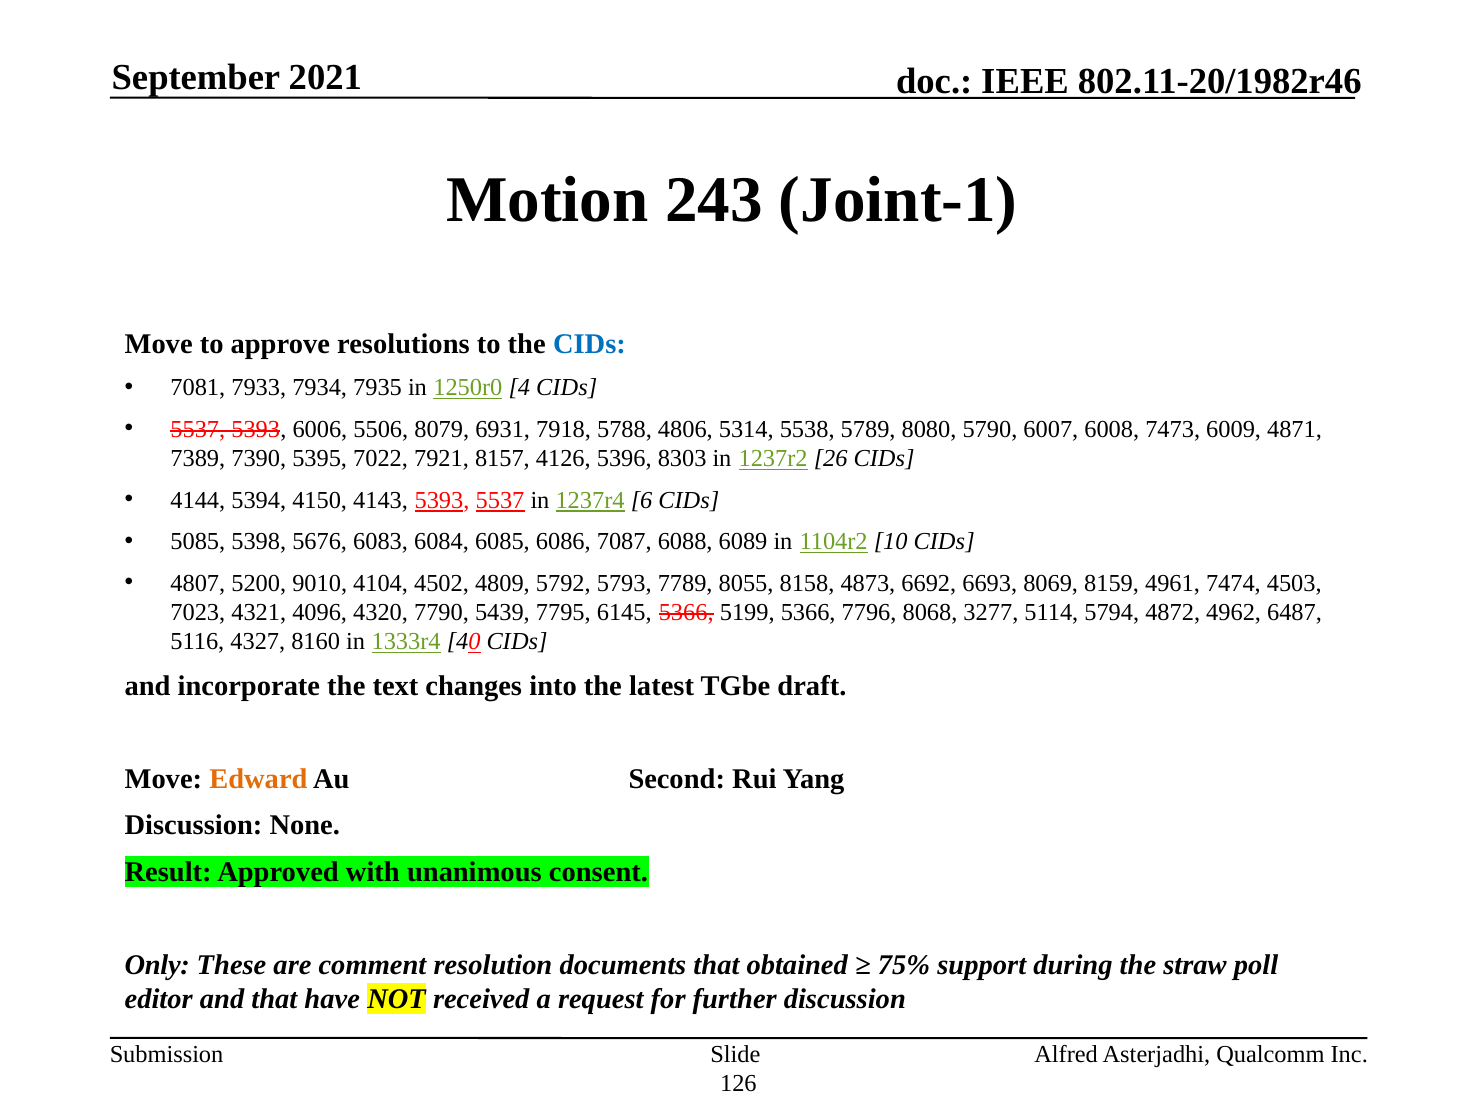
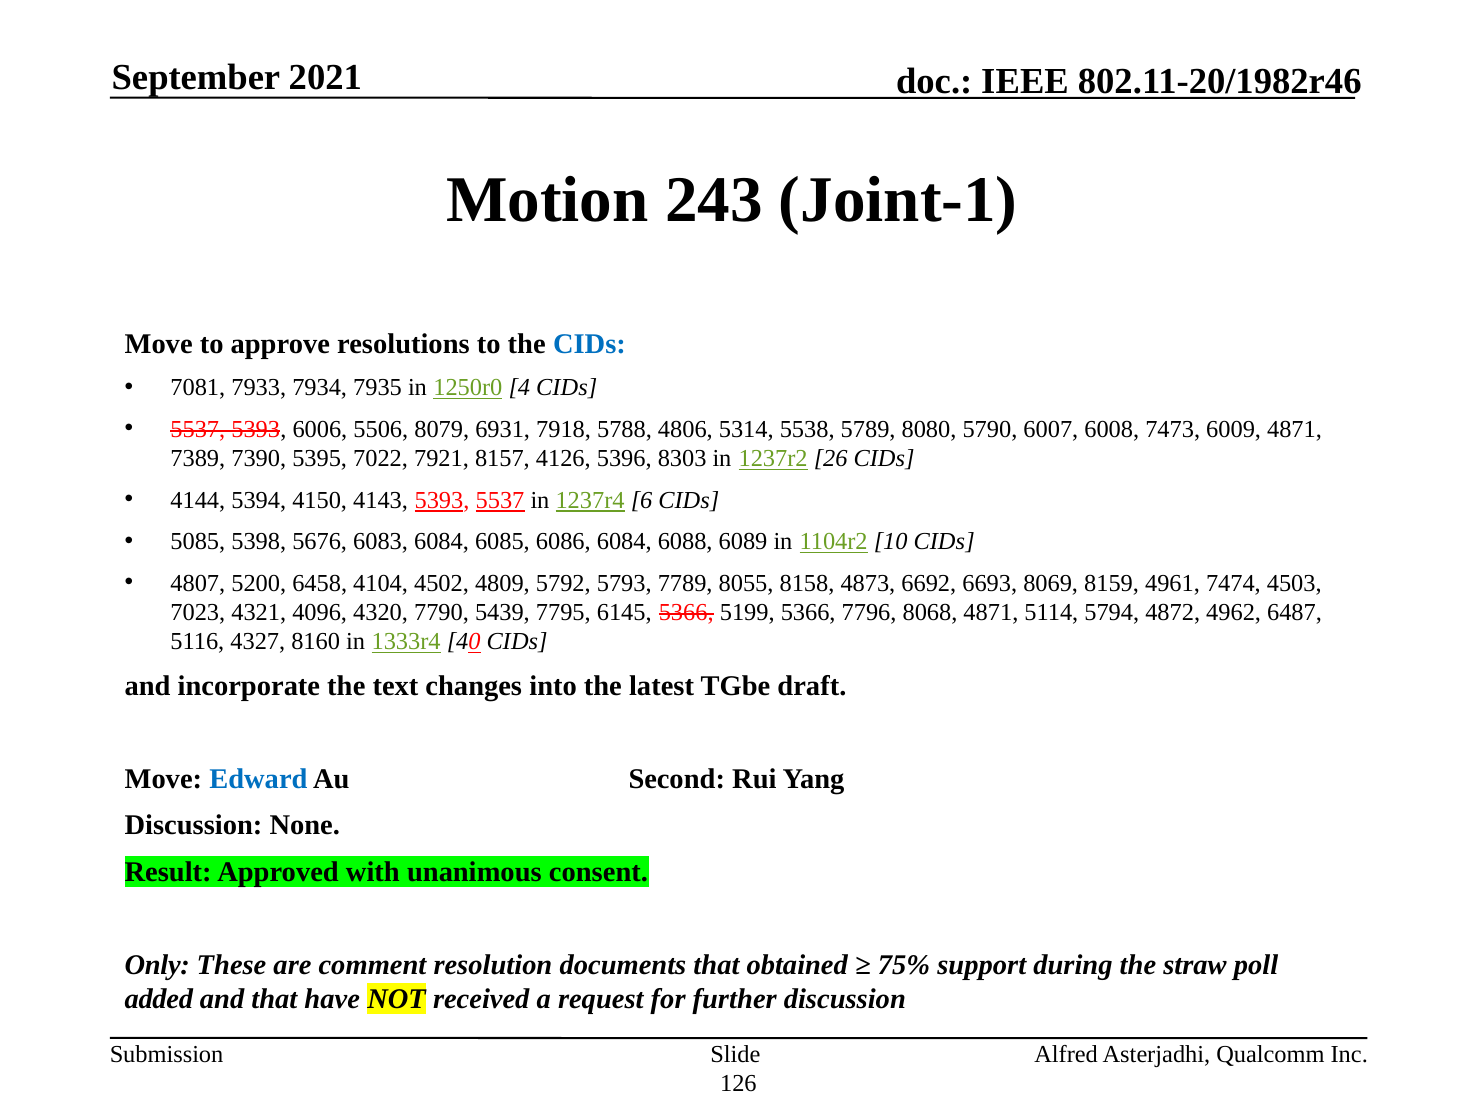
6086 7087: 7087 -> 6084
9010: 9010 -> 6458
8068 3277: 3277 -> 4871
Edward colour: orange -> blue
editor: editor -> added
